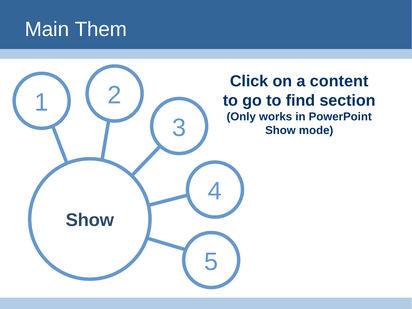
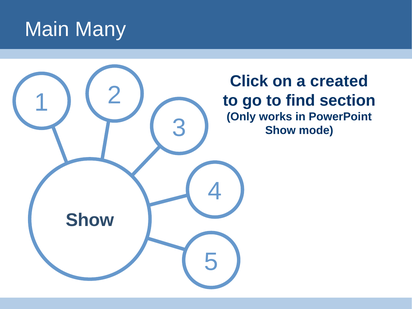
Them: Them -> Many
content: content -> created
